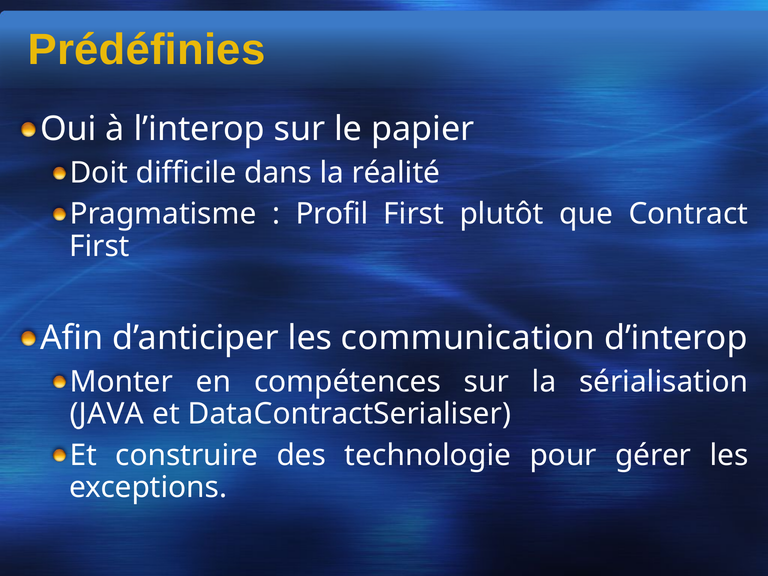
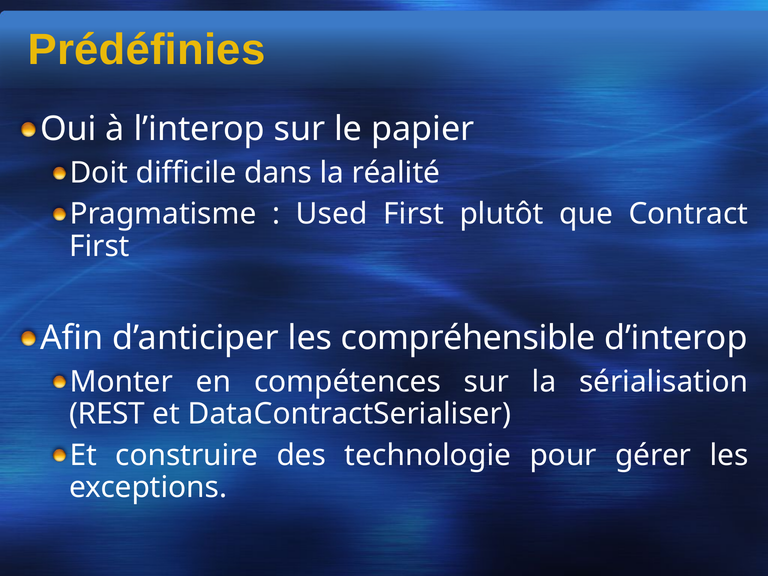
Profil: Profil -> Used
communication: communication -> compréhensible
JAVA: JAVA -> REST
